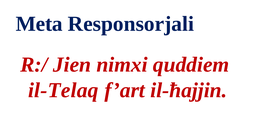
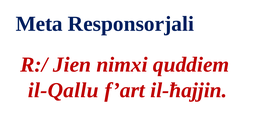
il-Telaq: il-Telaq -> il-Qallu
